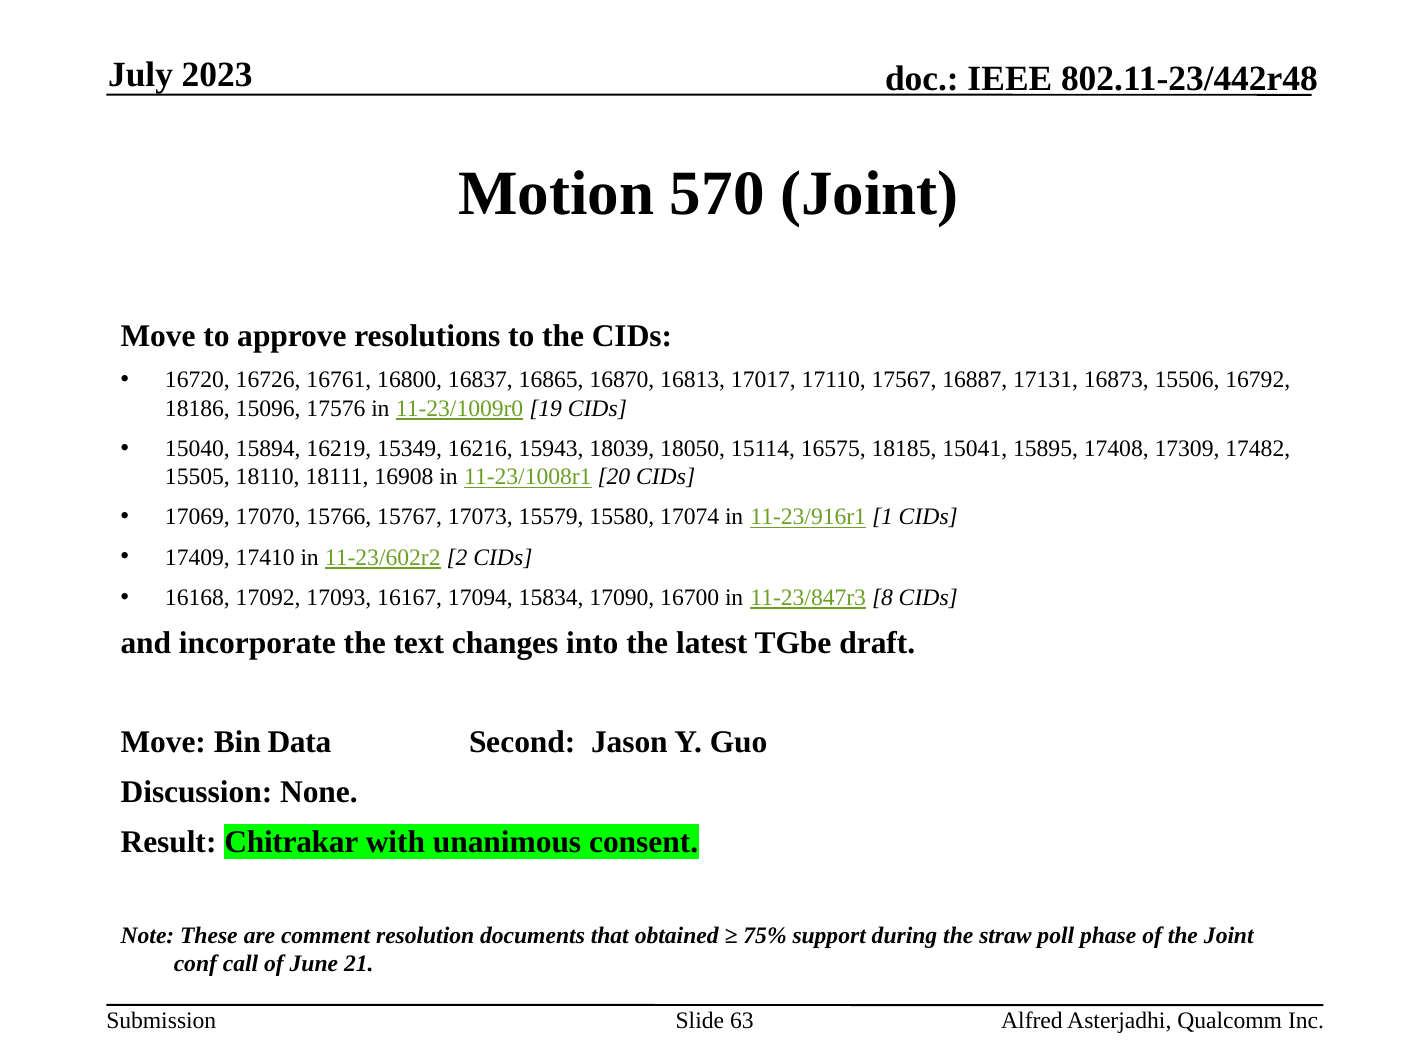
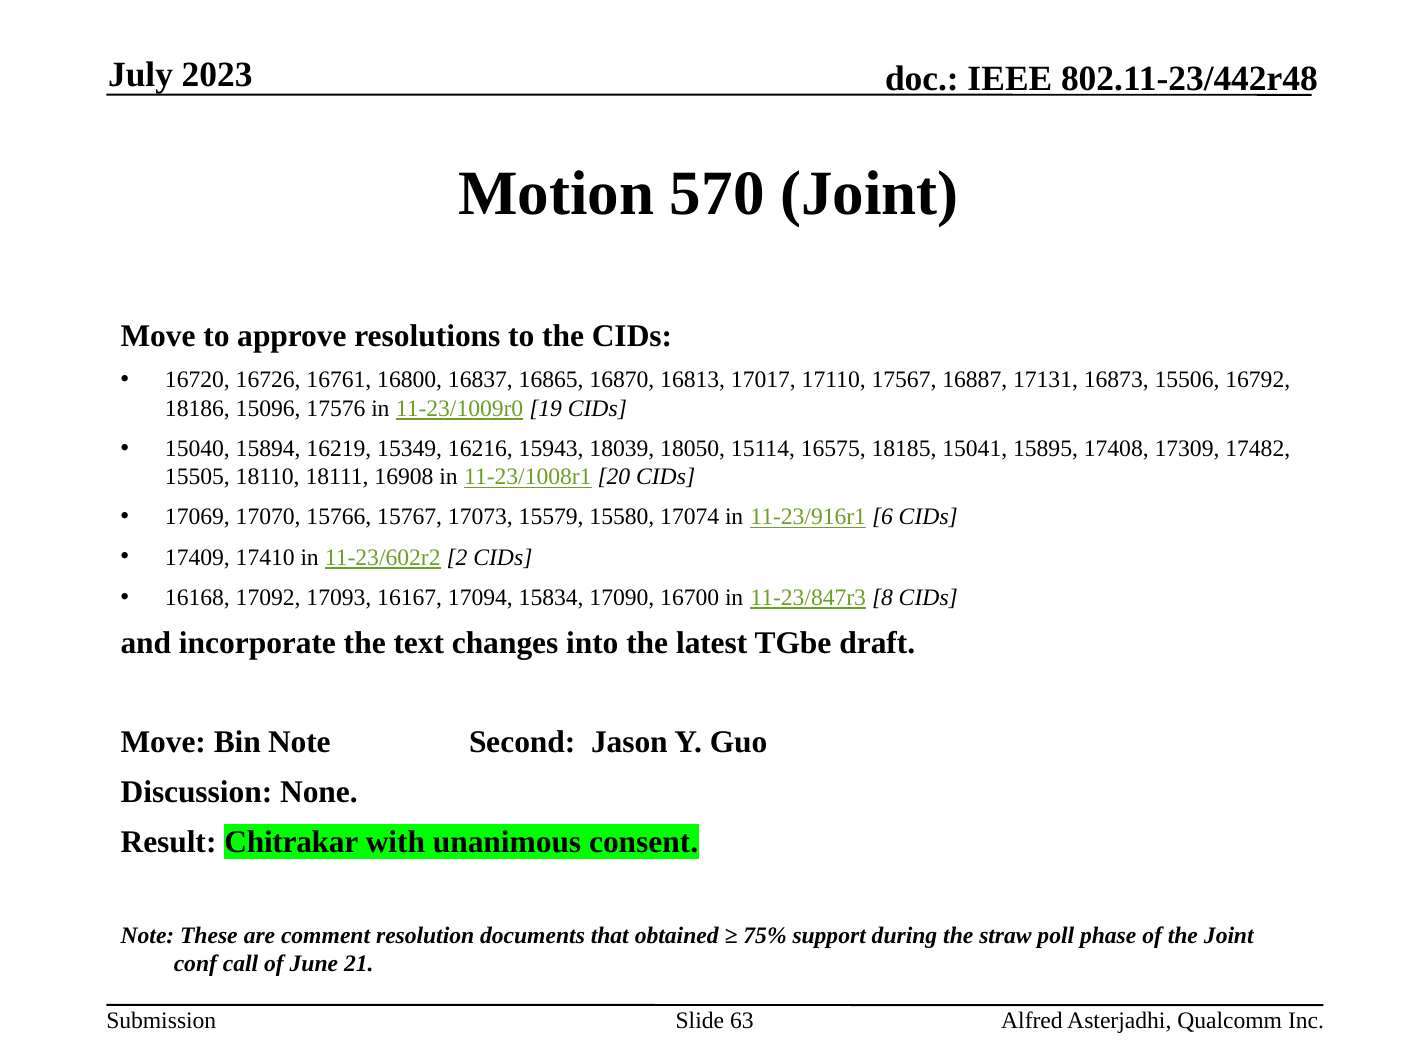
1: 1 -> 6
Bin Data: Data -> Note
